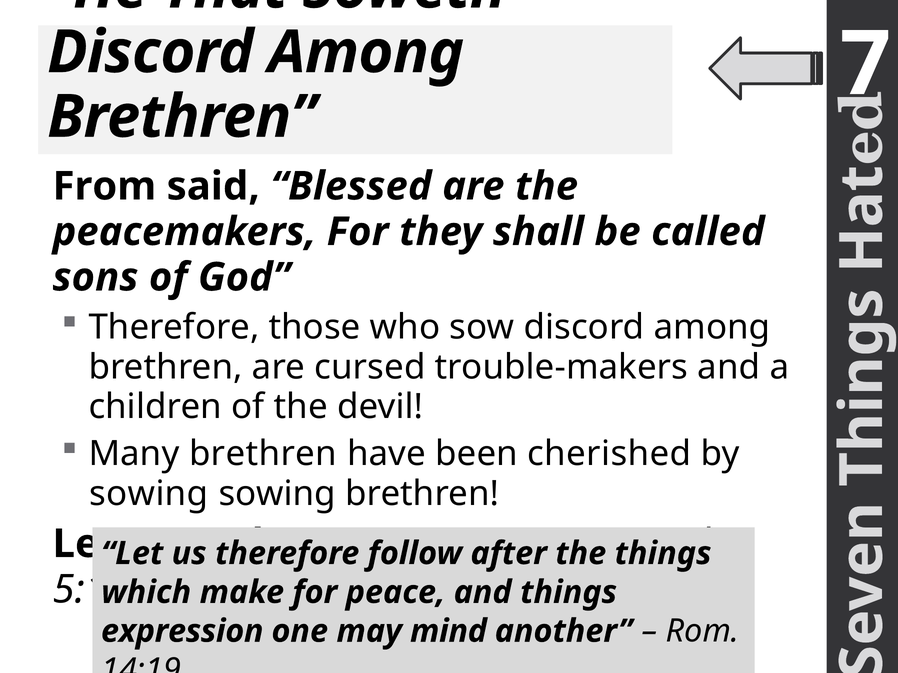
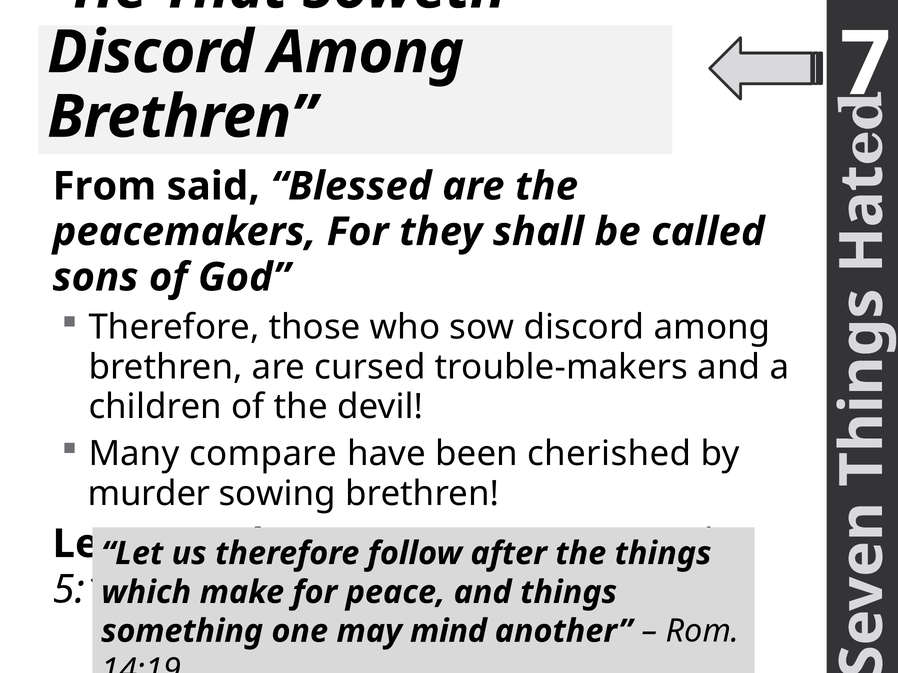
Many brethren: brethren -> compare
sowing at (149, 494): sowing -> murder
expression: expression -> something
